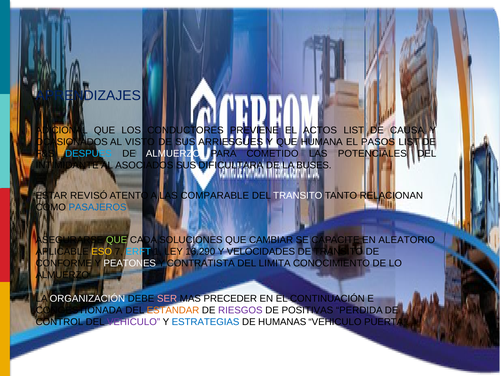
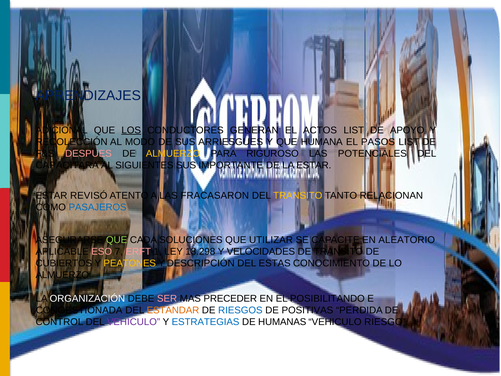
LOS underline: none -> present
PREVIENE: PREVIENE -> GENERAN
CAUSA: CAUSA -> APOYO
OCASIONADOS: OCASIONADOS -> RECOLECCIÓN
VISTO: VISTO -> MODO
DESPUES colour: light blue -> pink
ALMUERZO at (173, 154) colour: white -> yellow
COMETIDO: COMETIDO -> RIGUROSO
INTIMIDANTE: INTIMIDANTE -> CAPACITARA
ASOCIADOS: ASOCIADOS -> SIGUIENTES
DIFICULTARA: DIFICULTARA -> IMPORTANTE
LA BUSES: BUSES -> ESTAR
COMPARABLE: COMPARABLE -> FRACASARON
TRANSITO at (298, 196) colour: white -> yellow
CAMBIAR: CAMBIAR -> UTILIZAR
ESO colour: yellow -> pink
ERFT colour: light blue -> pink
16.290: 16.290 -> 18.298
CONFORME: CONFORME -> CUBIERTOS
PEATONES colour: white -> yellow
CONTRATISTA: CONTRATISTA -> DESCRIPCIÓN
LIMITA: LIMITA -> ESTAS
CONTINUACIÓN: CONTINUACIÓN -> POSIBILITANDO
RIESGOS colour: purple -> blue
PUERTA: PUERTA -> RIESGO
